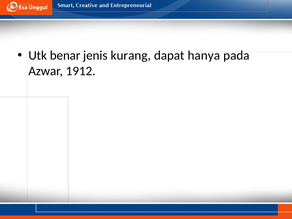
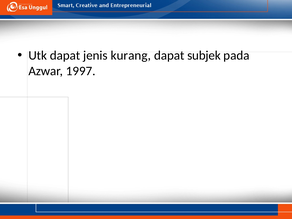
Utk benar: benar -> dapat
hanya: hanya -> subjek
1912: 1912 -> 1997
